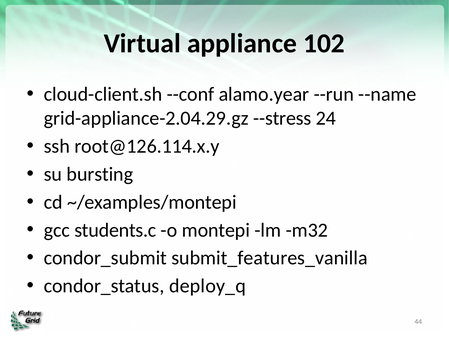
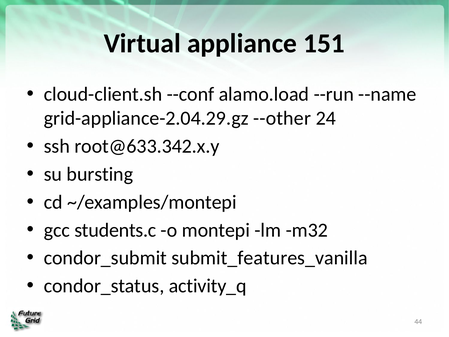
102: 102 -> 151
alamo.year: alamo.year -> alamo.load
--stress: --stress -> --other
root@126.114.x.y: root@126.114.x.y -> root@633.342.x.y
deploy_q: deploy_q -> activity_q
